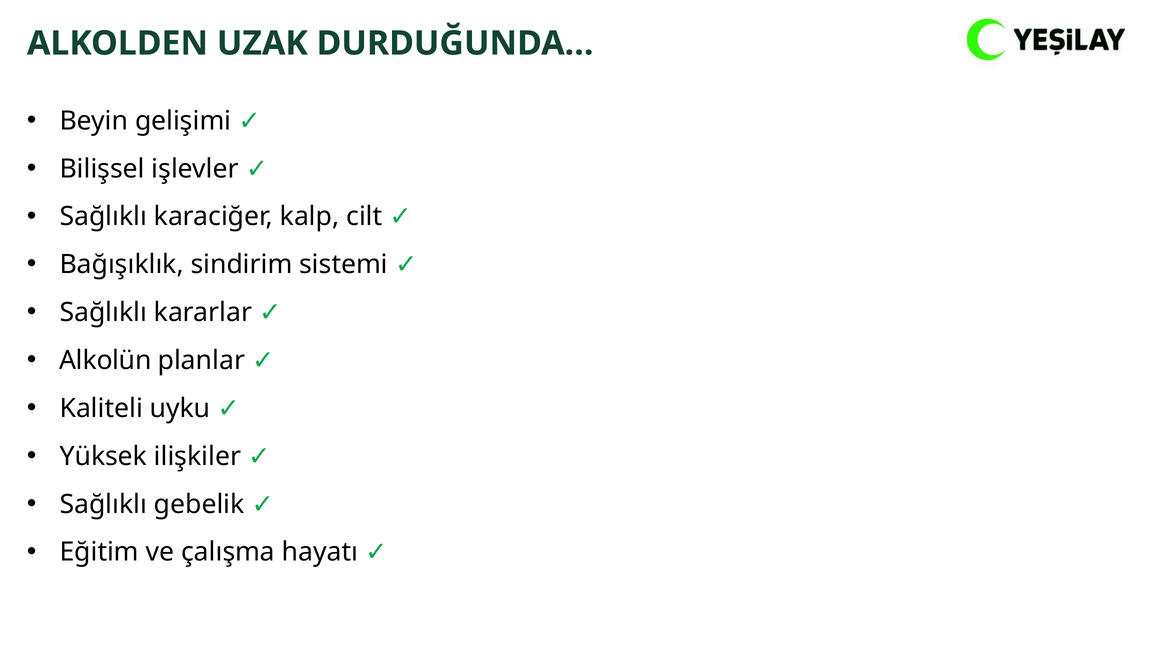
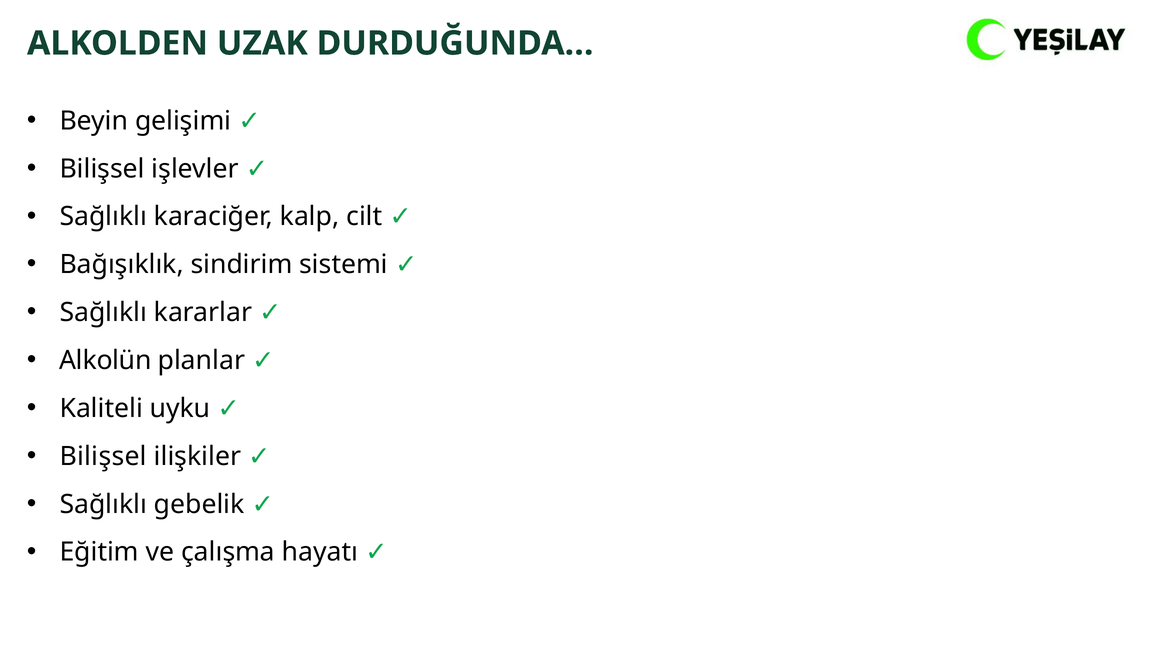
Yüksek at (103, 456): Yüksek -> Bilişsel
